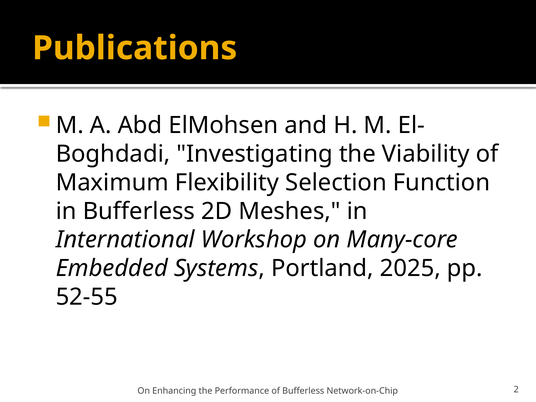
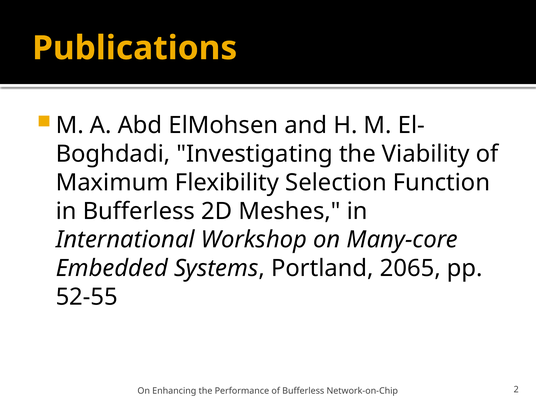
2025: 2025 -> 2065
